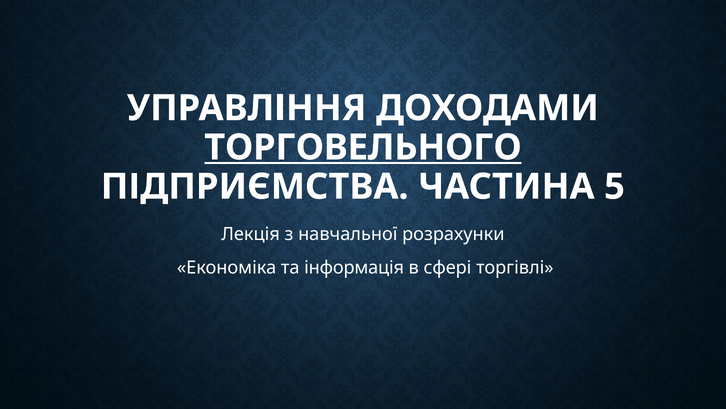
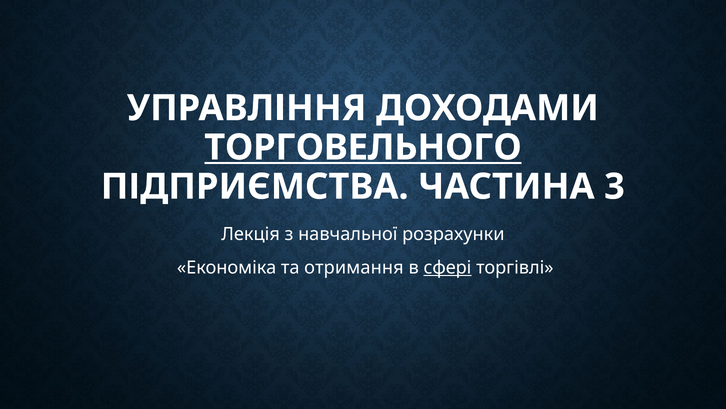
5: 5 -> 3
інформація: інформація -> отримання
сфері underline: none -> present
